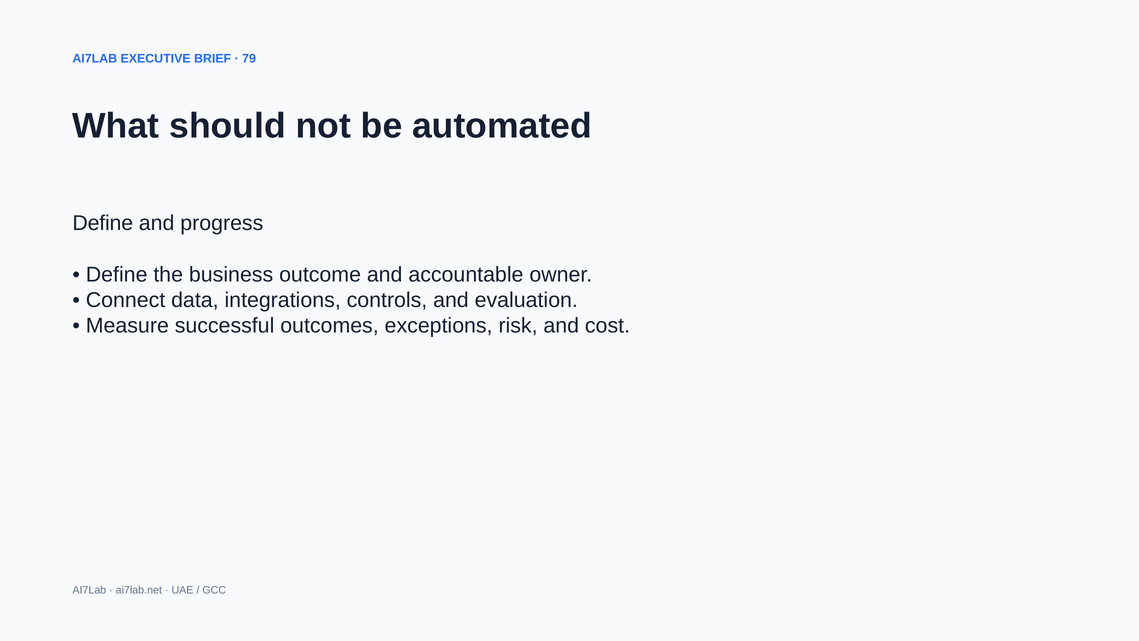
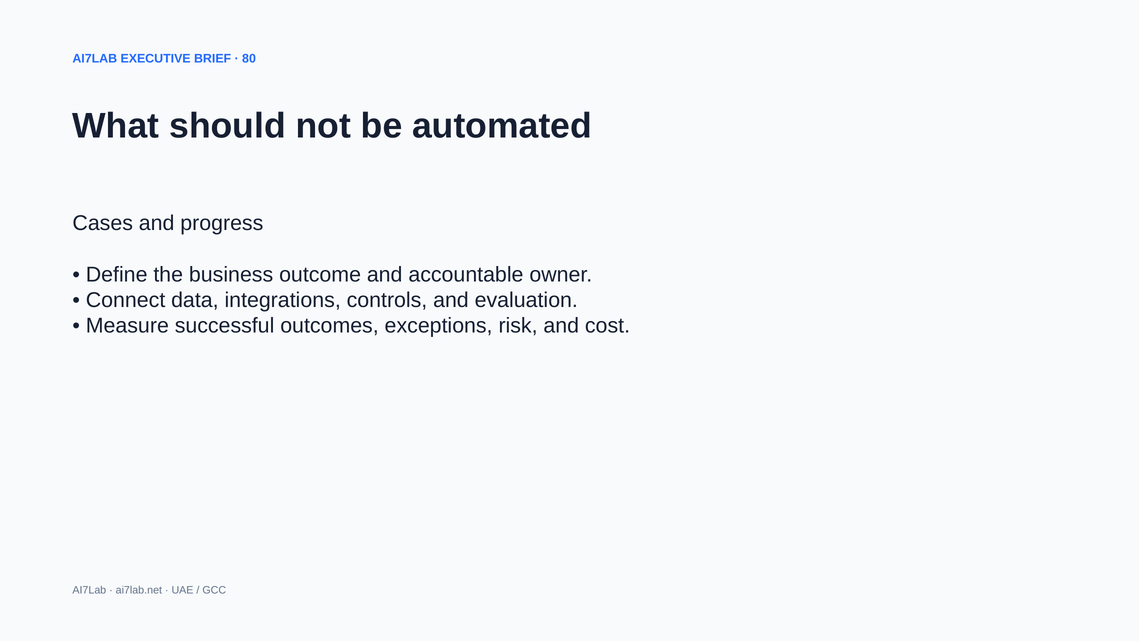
79: 79 -> 80
Define at (103, 223): Define -> Cases
